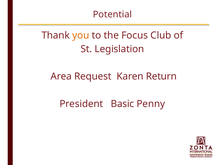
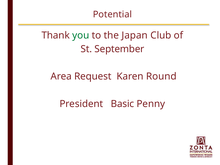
you colour: orange -> green
Focus: Focus -> Japan
Legislation: Legislation -> September
Return: Return -> Round
